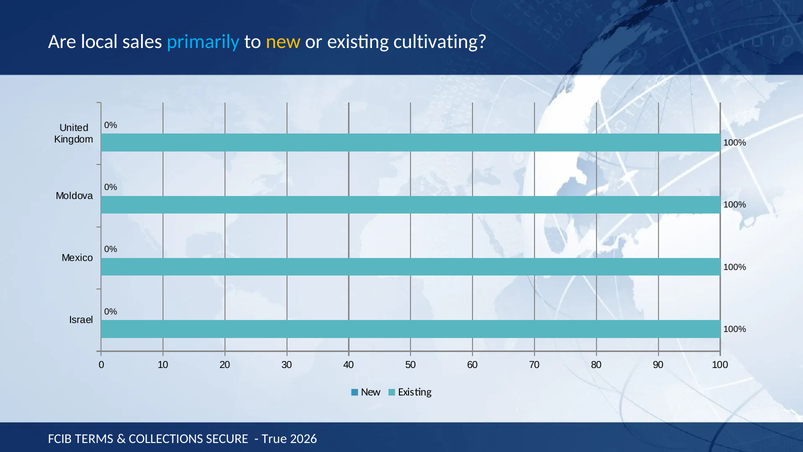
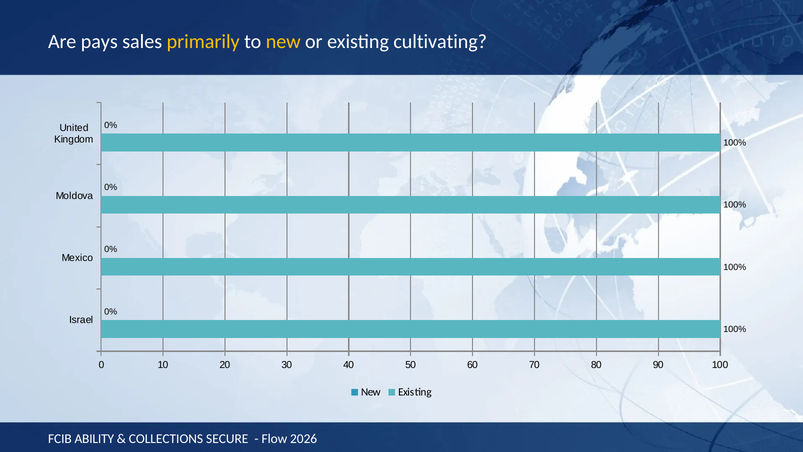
local: local -> pays
primarily colour: light blue -> yellow
TERMS: TERMS -> ABILITY
True: True -> Flow
